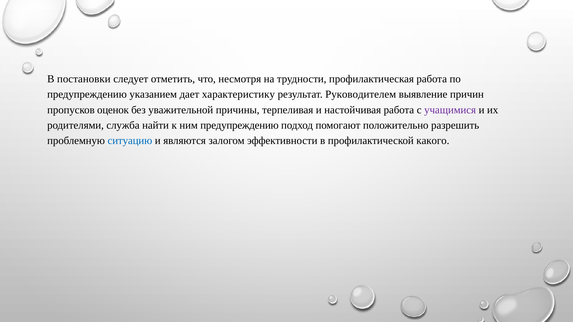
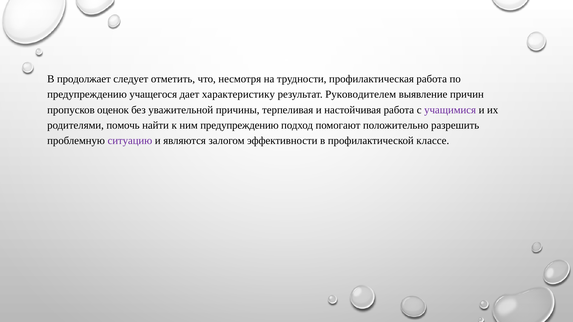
постановки: постановки -> продолжает
указанием: указанием -> учащегося
служба: служба -> помочь
ситуацию colour: blue -> purple
какого: какого -> классе
